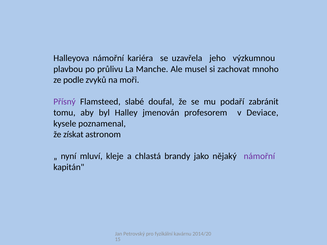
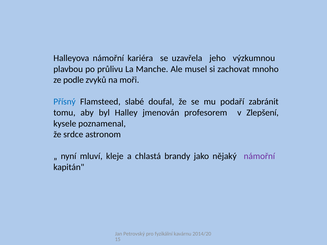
Přísný colour: purple -> blue
Deviace: Deviace -> Zlepšení
získat: získat -> srdce
